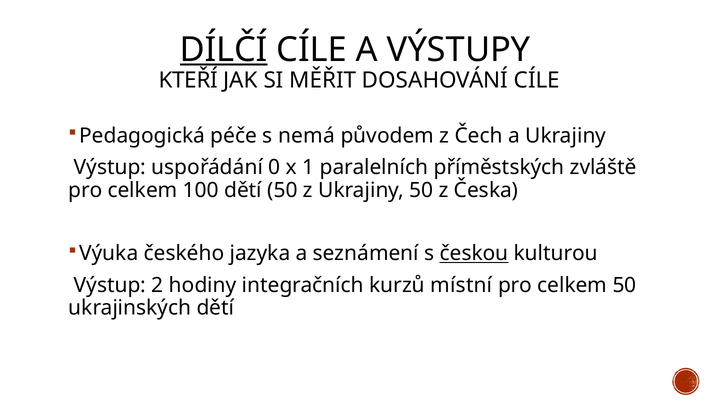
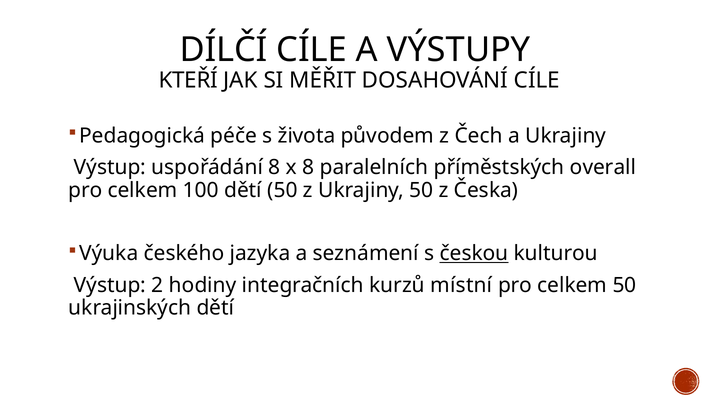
DÍLČÍ underline: present -> none
nemá: nemá -> života
uspořádání 0: 0 -> 8
x 1: 1 -> 8
zvláště: zvláště -> overall
